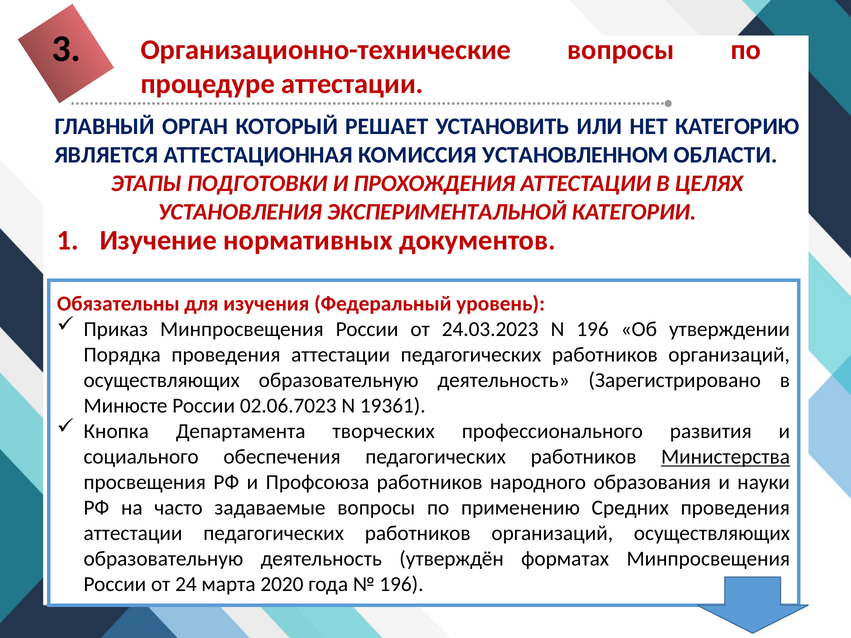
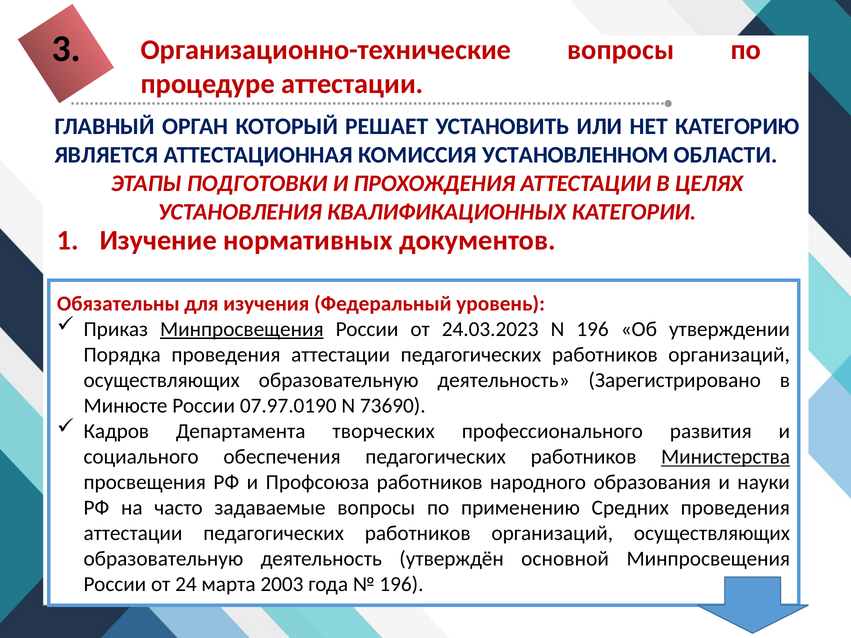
ЭКСПЕРИМЕНТАЛЬНОЙ: ЭКСПЕРИМЕНТАЛЬНОЙ -> КВАЛИФИКАЦИОННЫХ
Минпросвещения at (242, 329) underline: none -> present
02.06.7023: 02.06.7023 -> 07.97.0190
19361: 19361 -> 73690
Кнопка: Кнопка -> Кадров
форматах: форматах -> основной
2020: 2020 -> 2003
